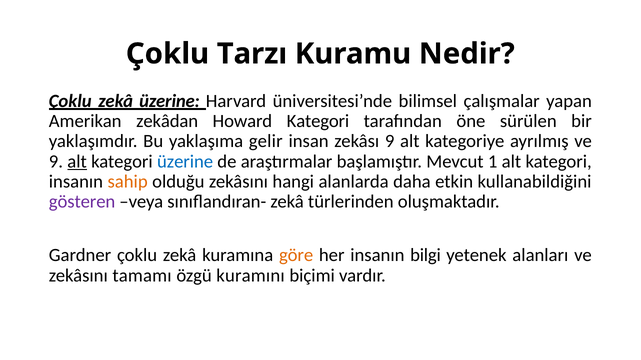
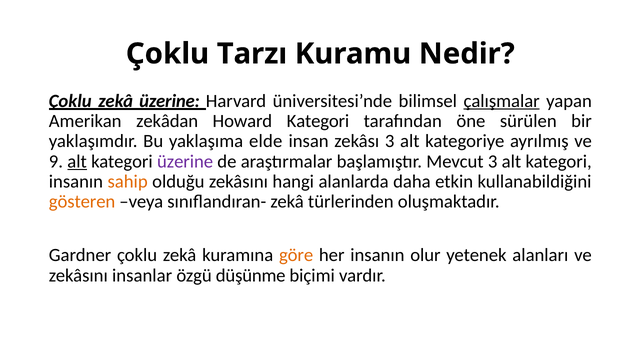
çalışmalar underline: none -> present
gelir: gelir -> elde
zekâsı 9: 9 -> 3
üzerine at (185, 162) colour: blue -> purple
Mevcut 1: 1 -> 3
gösteren colour: purple -> orange
bilgi: bilgi -> olur
tamamı: tamamı -> insanlar
kuramını: kuramını -> düşünme
